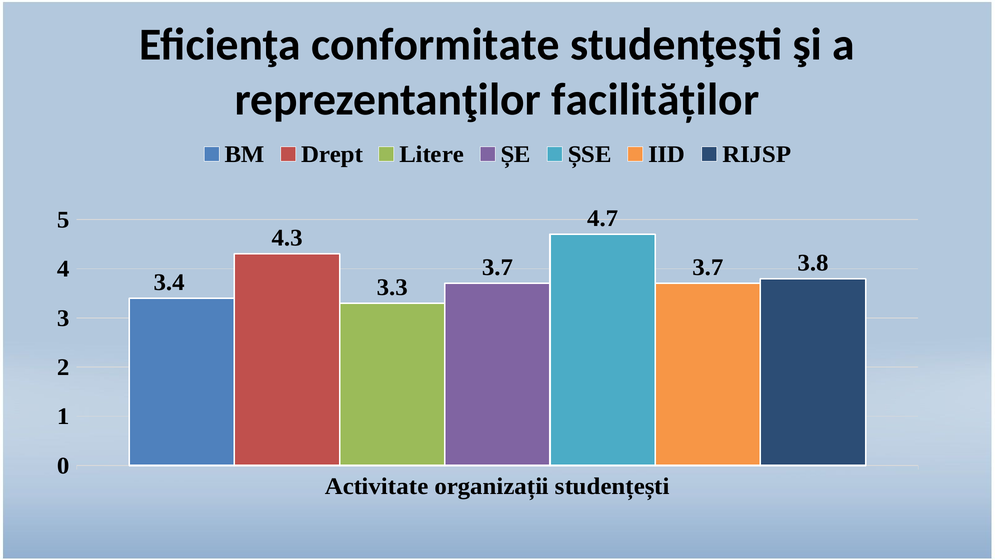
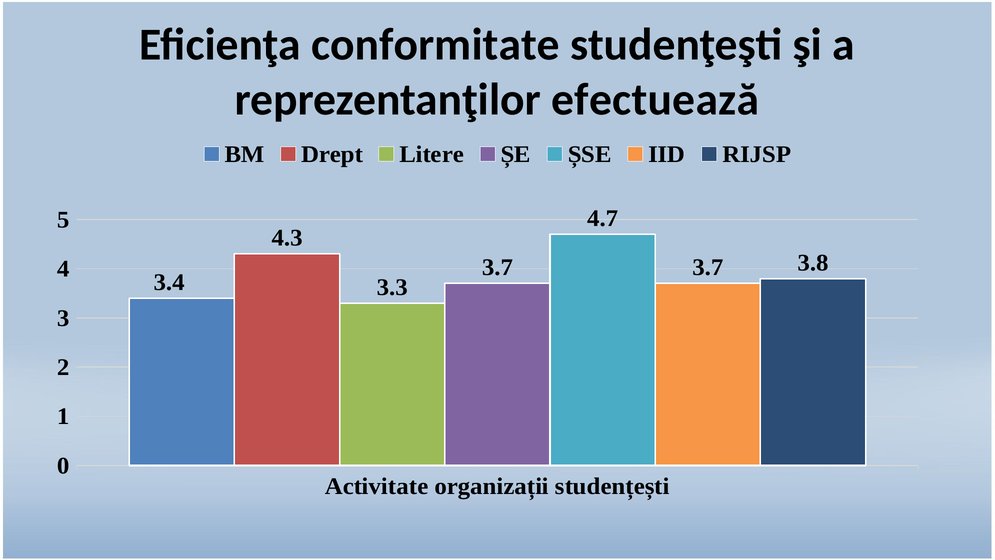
facilităţilor: facilităţilor -> efectuează
